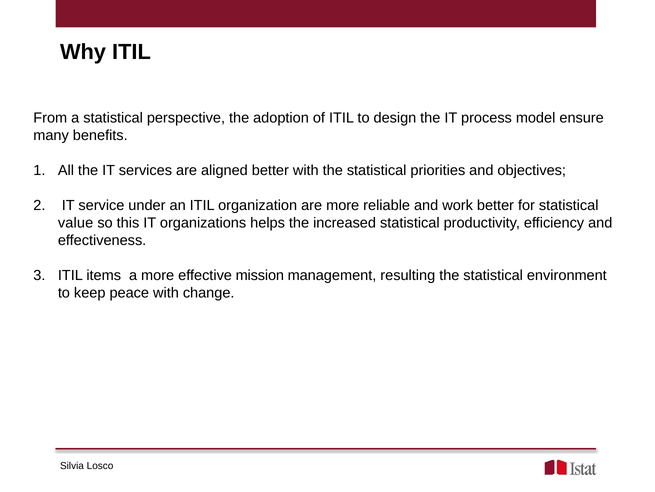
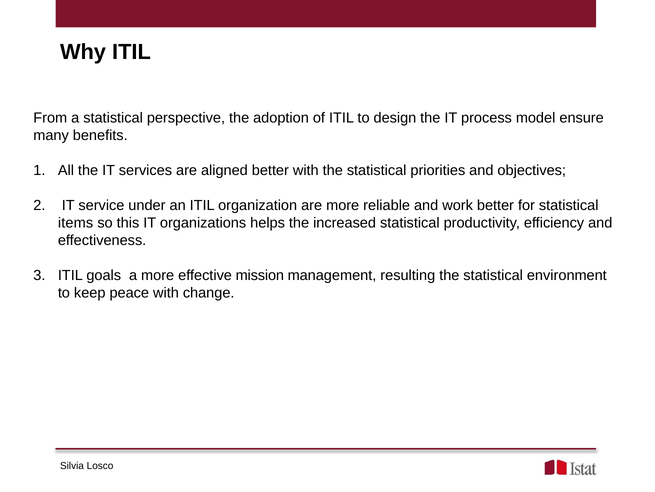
value: value -> items
items: items -> goals
